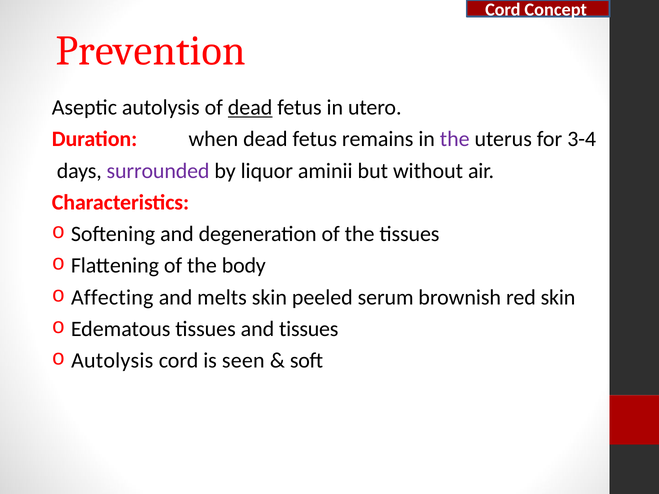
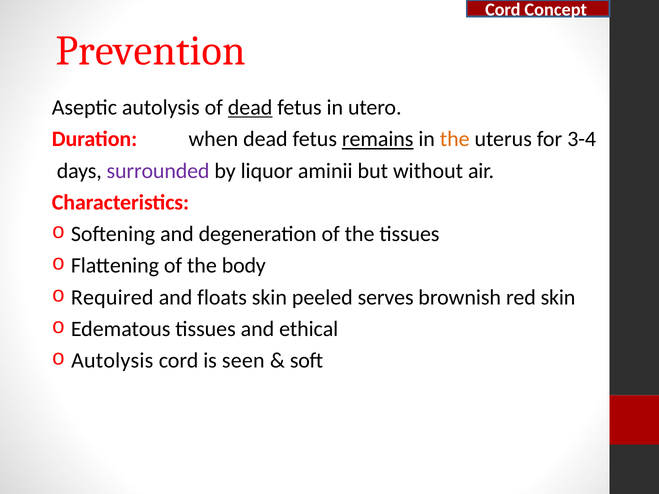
remains underline: none -> present
the at (455, 139) colour: purple -> orange
Affecting: Affecting -> Required
melts: melts -> floats
serum: serum -> serves
and tissues: tissues -> ethical
